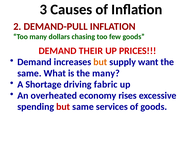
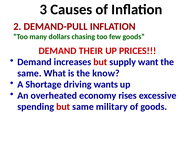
but at (100, 62) colour: orange -> red
the many: many -> know
fabric: fabric -> wants
services: services -> military
